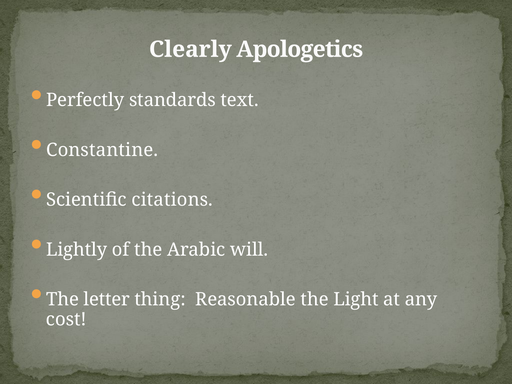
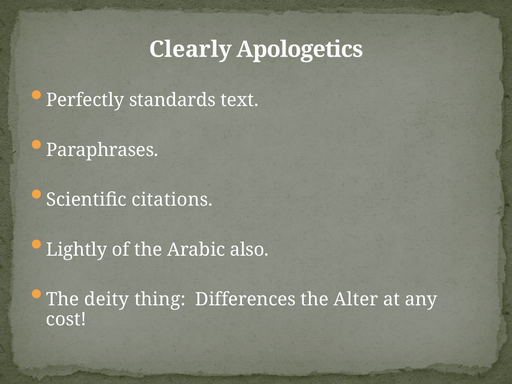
Constantine: Constantine -> Paraphrases
will: will -> also
letter: letter -> deity
Reasonable: Reasonable -> Differences
Light: Light -> Alter
